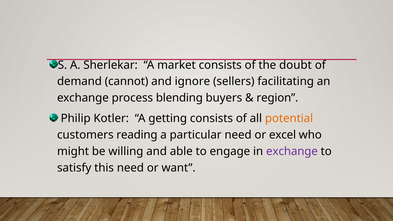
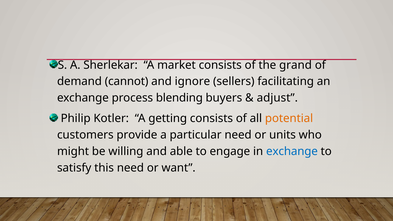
doubt: doubt -> grand
region: region -> adjust
reading: reading -> provide
excel: excel -> units
exchange at (292, 151) colour: purple -> blue
